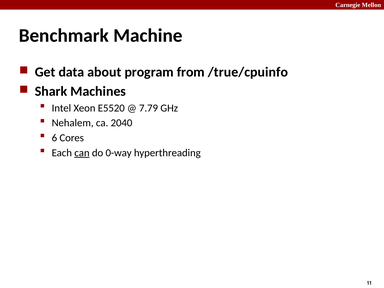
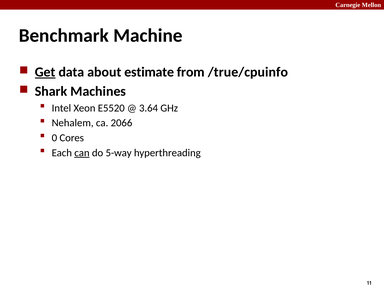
Get underline: none -> present
program: program -> estimate
7.79: 7.79 -> 3.64
2040: 2040 -> 2066
6: 6 -> 0
0-way: 0-way -> 5-way
